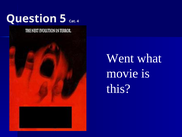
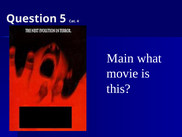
Went: Went -> Main
